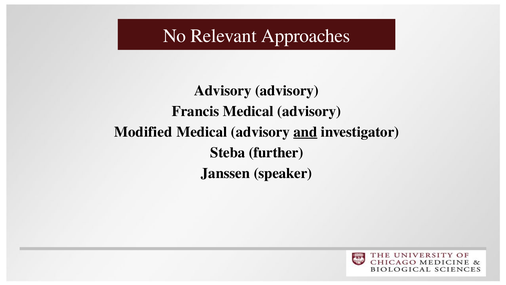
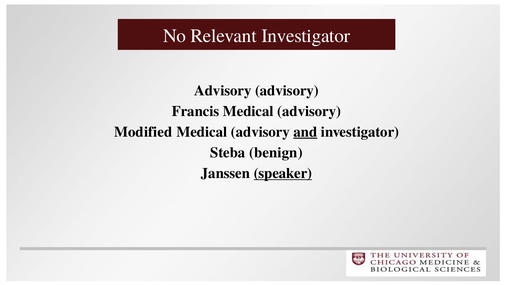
Relevant Approaches: Approaches -> Investigator
further: further -> benign
speaker underline: none -> present
